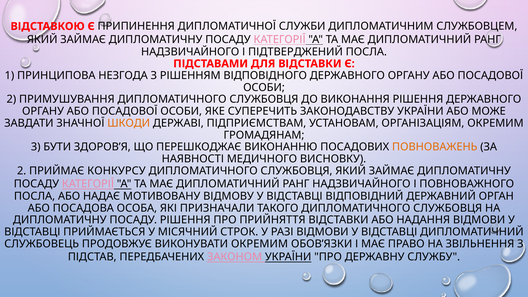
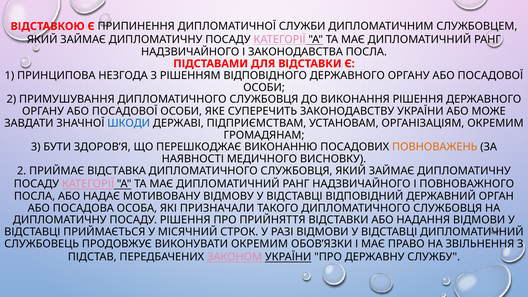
ПІДТВЕРДЖЕНИЙ: ПІДТВЕРДЖЕНИЙ -> ЗАКОНОДАВСТВА
ШКОДИ colour: orange -> blue
КОНКУРСУ: КОНКУРСУ -> ВІДСТАВКА
